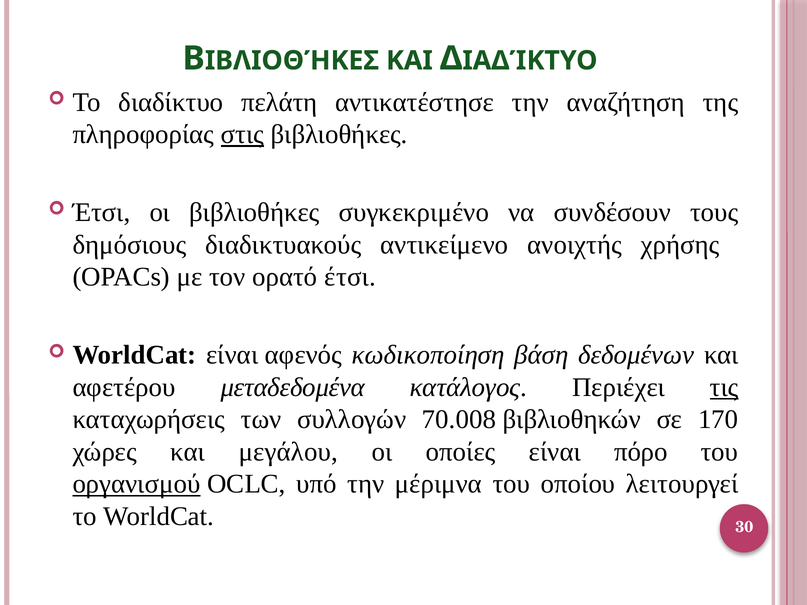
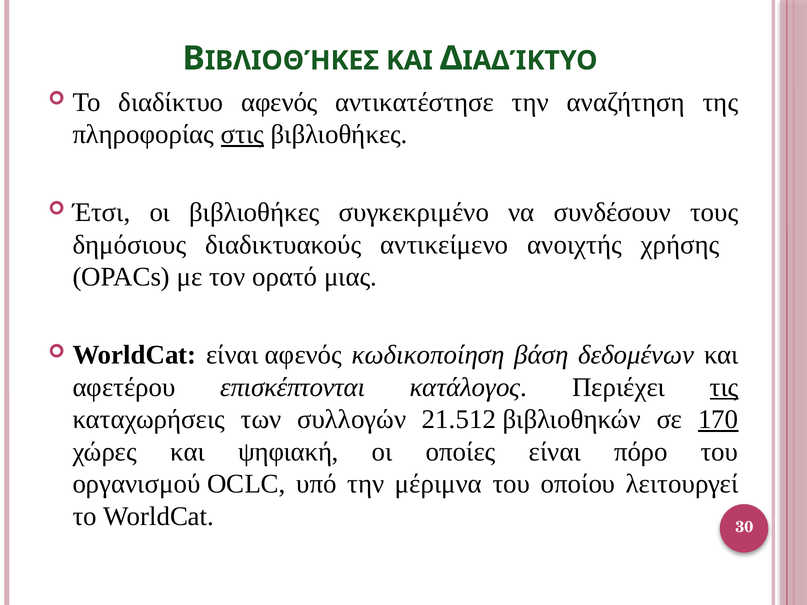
διαδίκτυο πελάτη: πελάτη -> αφενός
ορατό έτσι: έτσι -> μιας
μεταδεδομένα: μεταδεδομένα -> επισκέπτονται
70.008: 70.008 -> 21.512
170 underline: none -> present
μεγάλου: μεγάλου -> ψηφιακή
οργανισμού underline: present -> none
